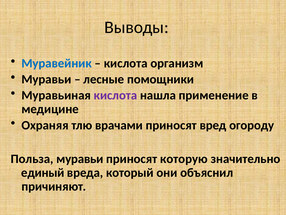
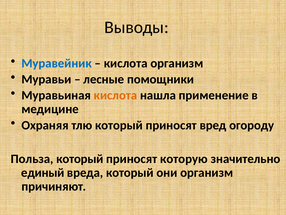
кислота at (115, 95) colour: purple -> orange
тлю врачами: врачами -> который
Польза муравьи: муравьи -> который
они объяснил: объяснил -> организм
